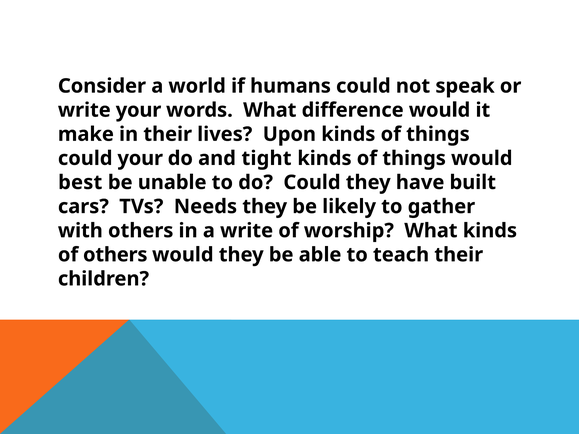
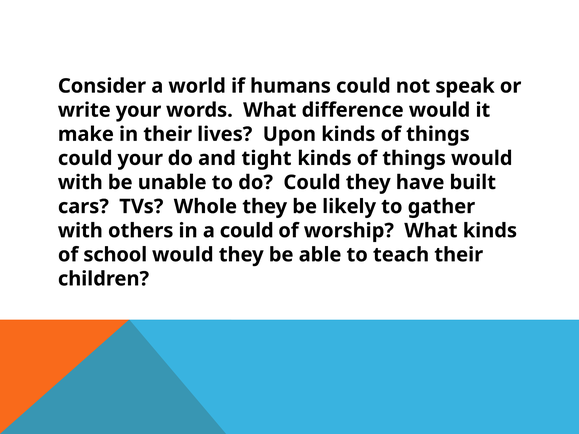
best at (80, 183): best -> with
Needs: Needs -> Whole
a write: write -> could
of others: others -> school
